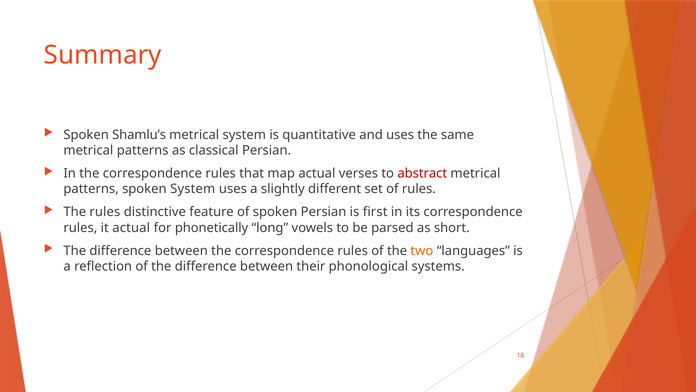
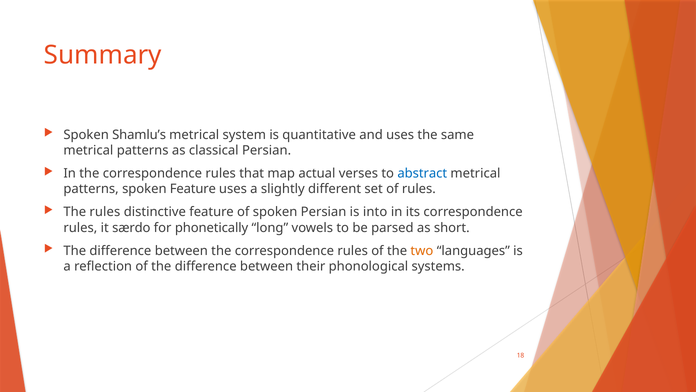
abstract colour: red -> blue
spoken System: System -> Feature
first: first -> into
it actual: actual -> særdo
